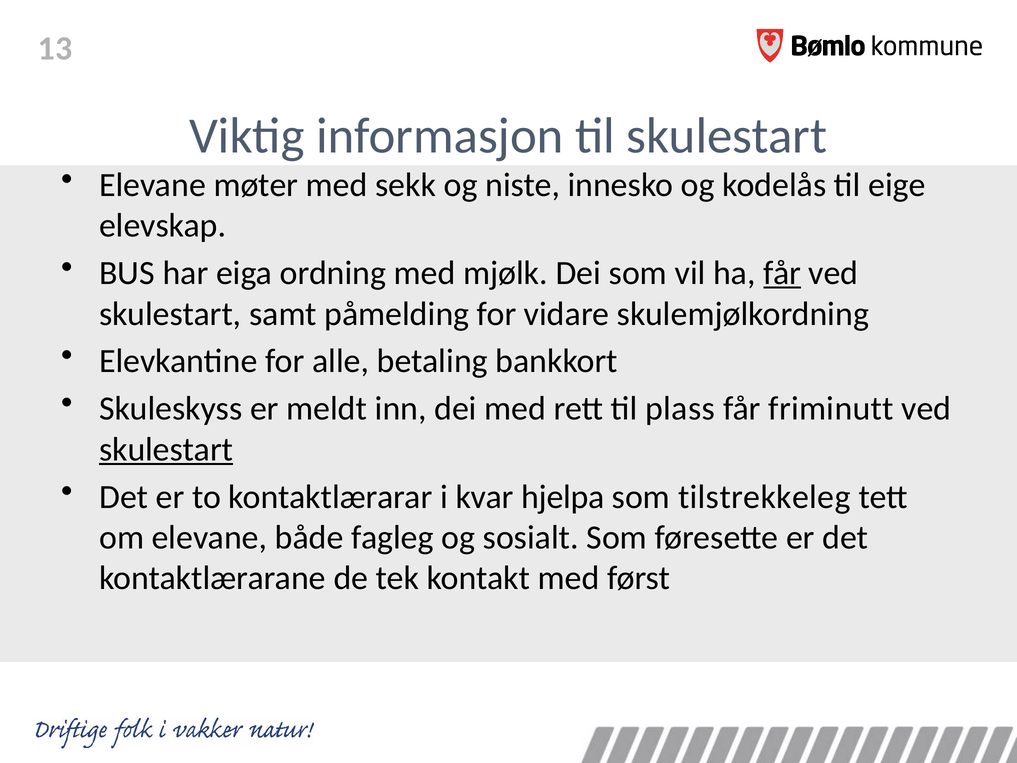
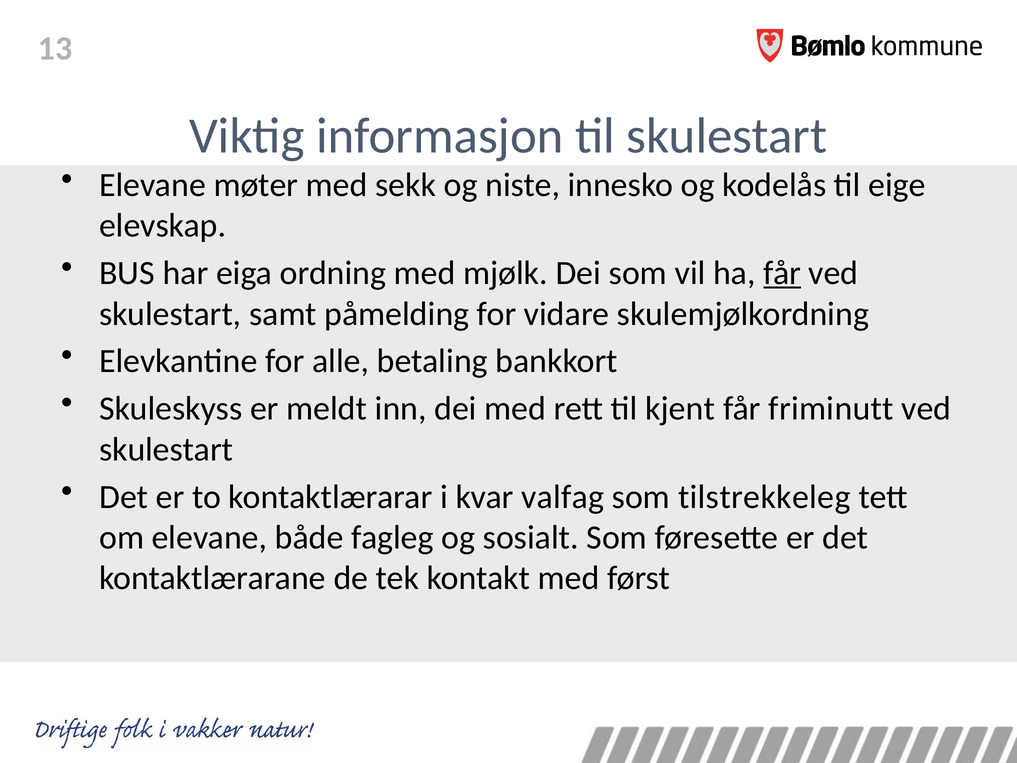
plass: plass -> kjent
skulestart at (166, 449) underline: present -> none
hjelpa: hjelpa -> valfag
